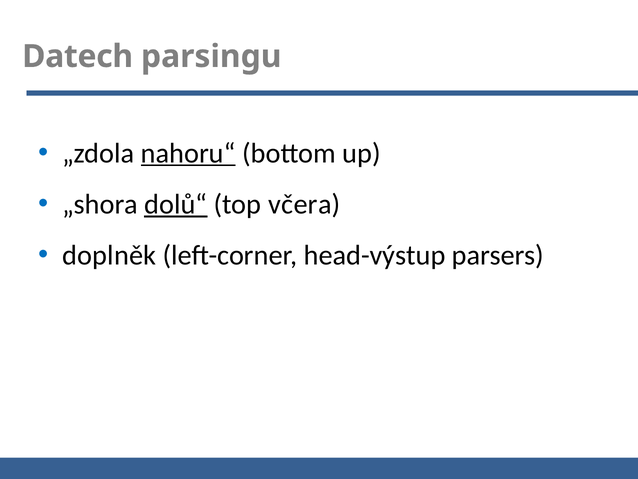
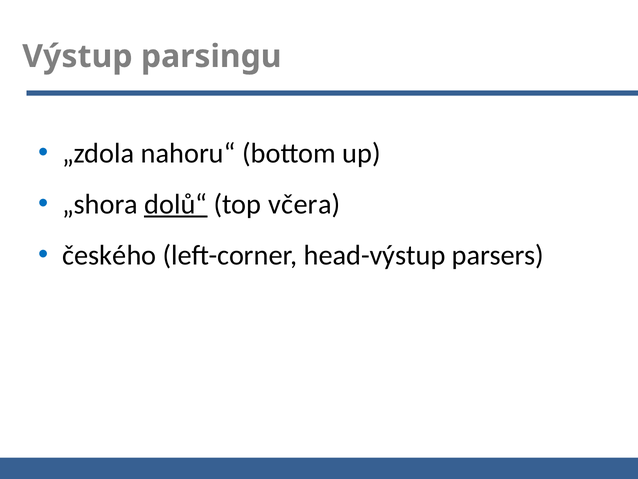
Datech: Datech -> Výstup
nahoru“ underline: present -> none
doplněk: doplněk -> českého
